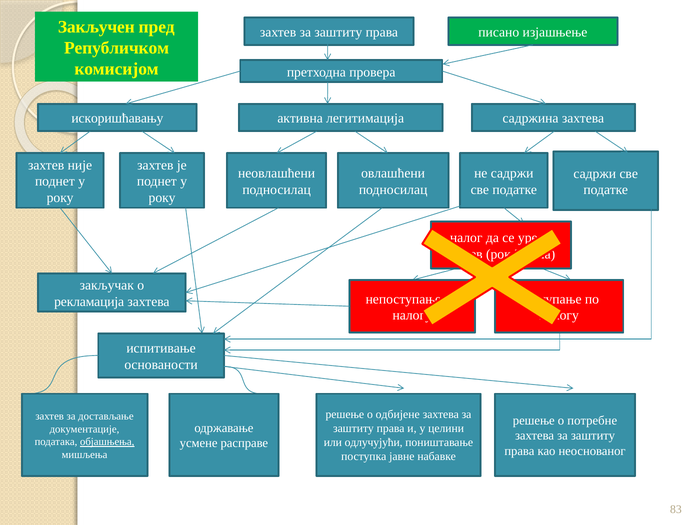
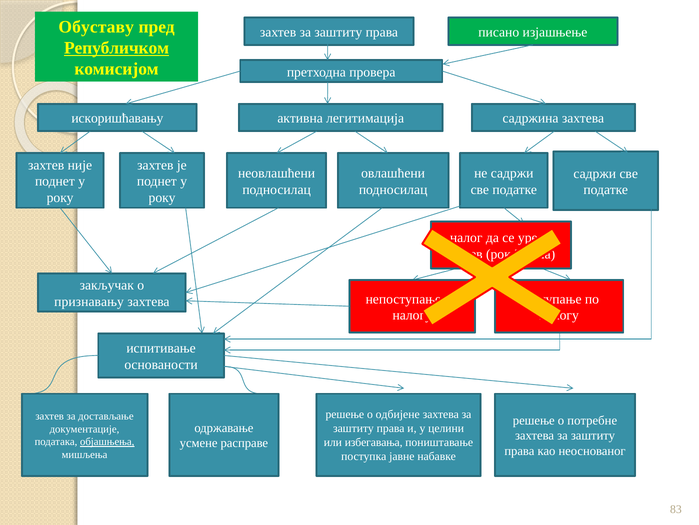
Закључен: Закључен -> Обуставу
Републичком underline: none -> present
рекламација: рекламација -> признавању
одлучујући: одлучујући -> избегавања
